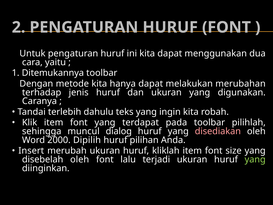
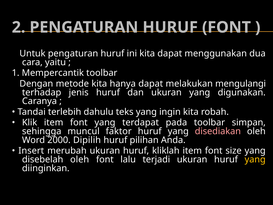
Ditemukannya: Ditemukannya -> Mempercantik
merubahan: merubahan -> mengulangi
pilihlah: pilihlah -> simpan
dialog: dialog -> faktor
yang at (255, 159) colour: light green -> yellow
